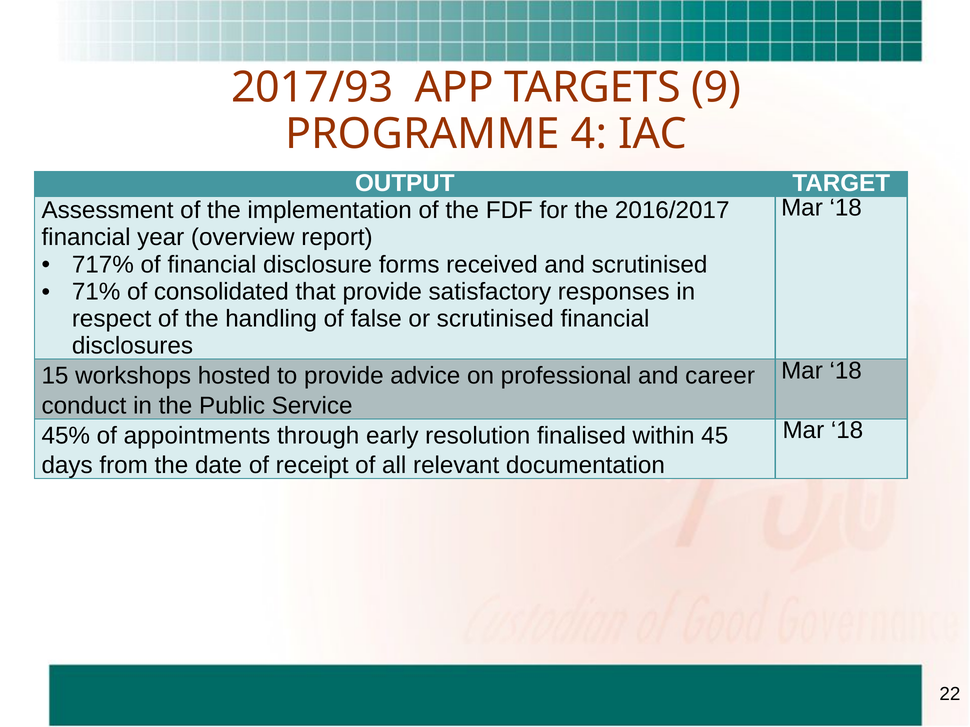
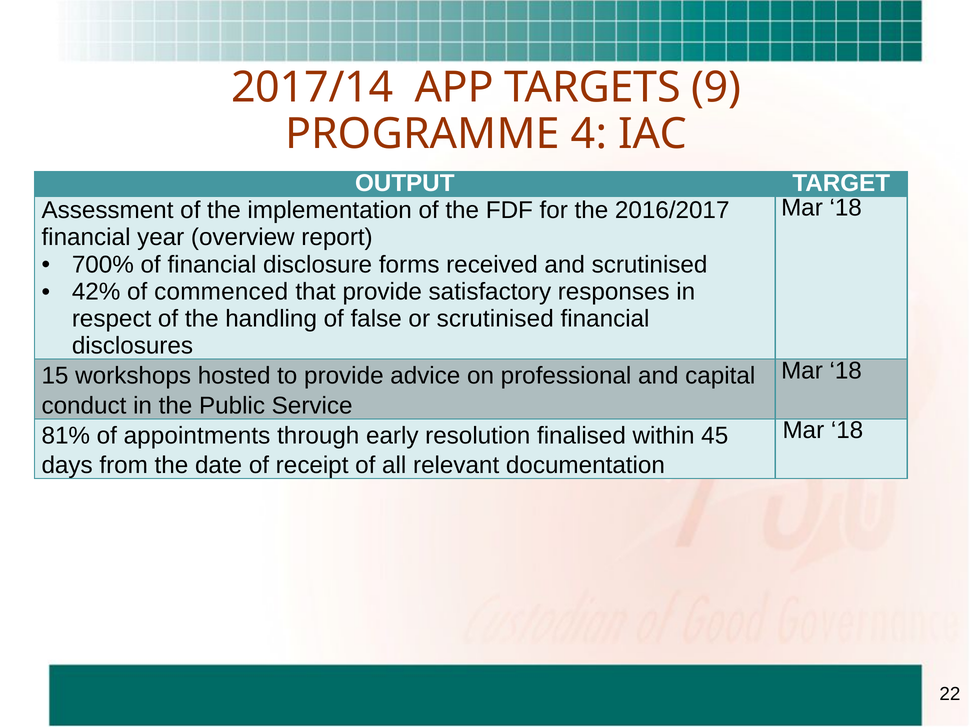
2017/93: 2017/93 -> 2017/14
717%: 717% -> 700%
71%: 71% -> 42%
consolidated: consolidated -> commenced
career: career -> capital
45%: 45% -> 81%
